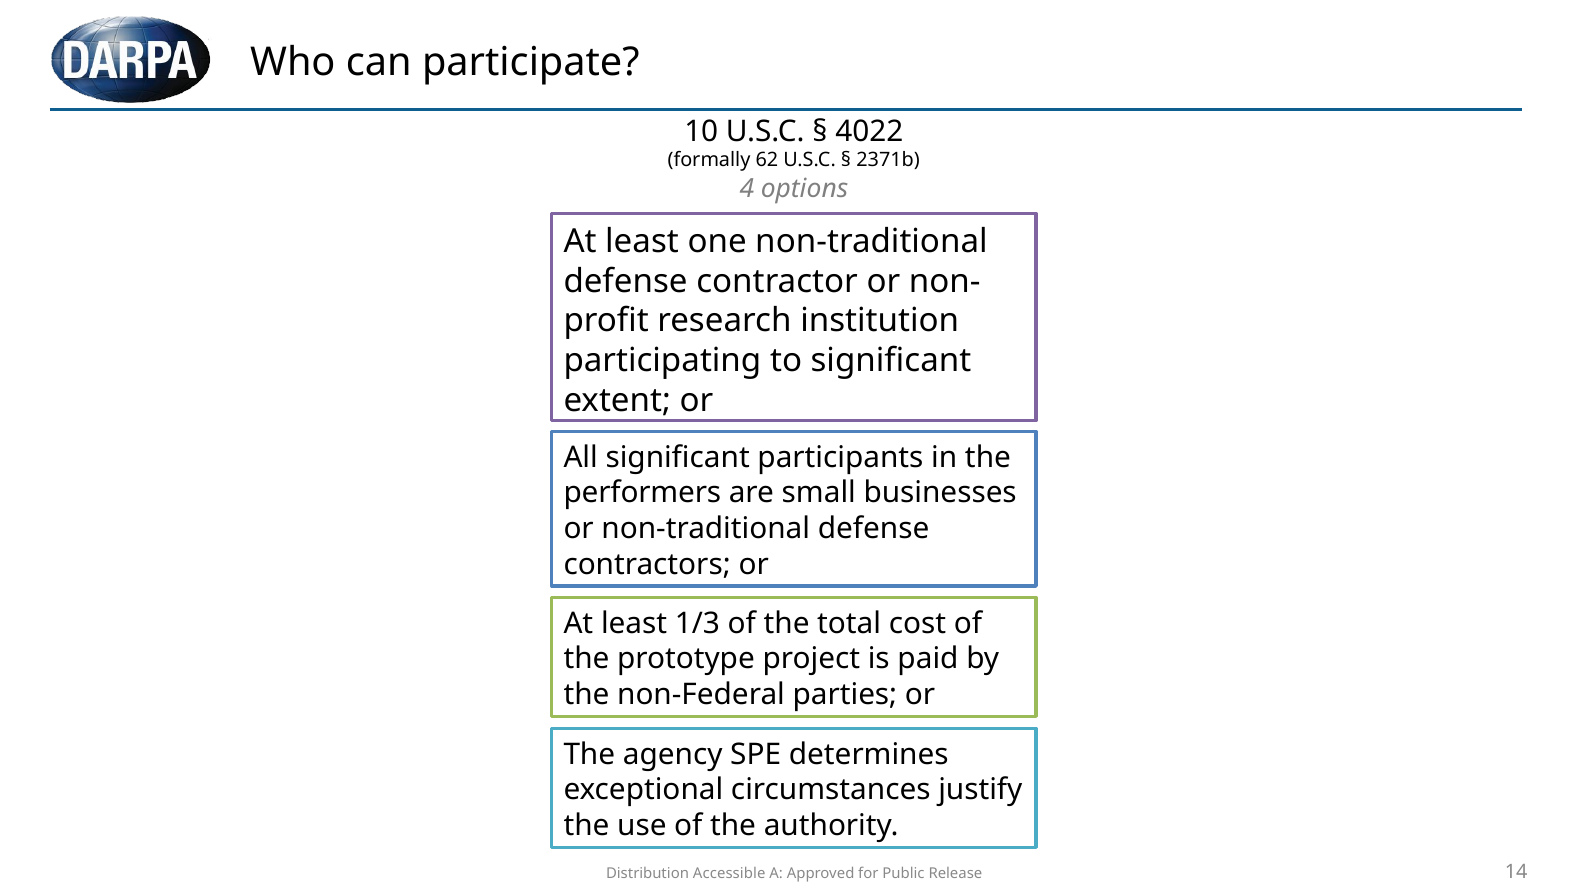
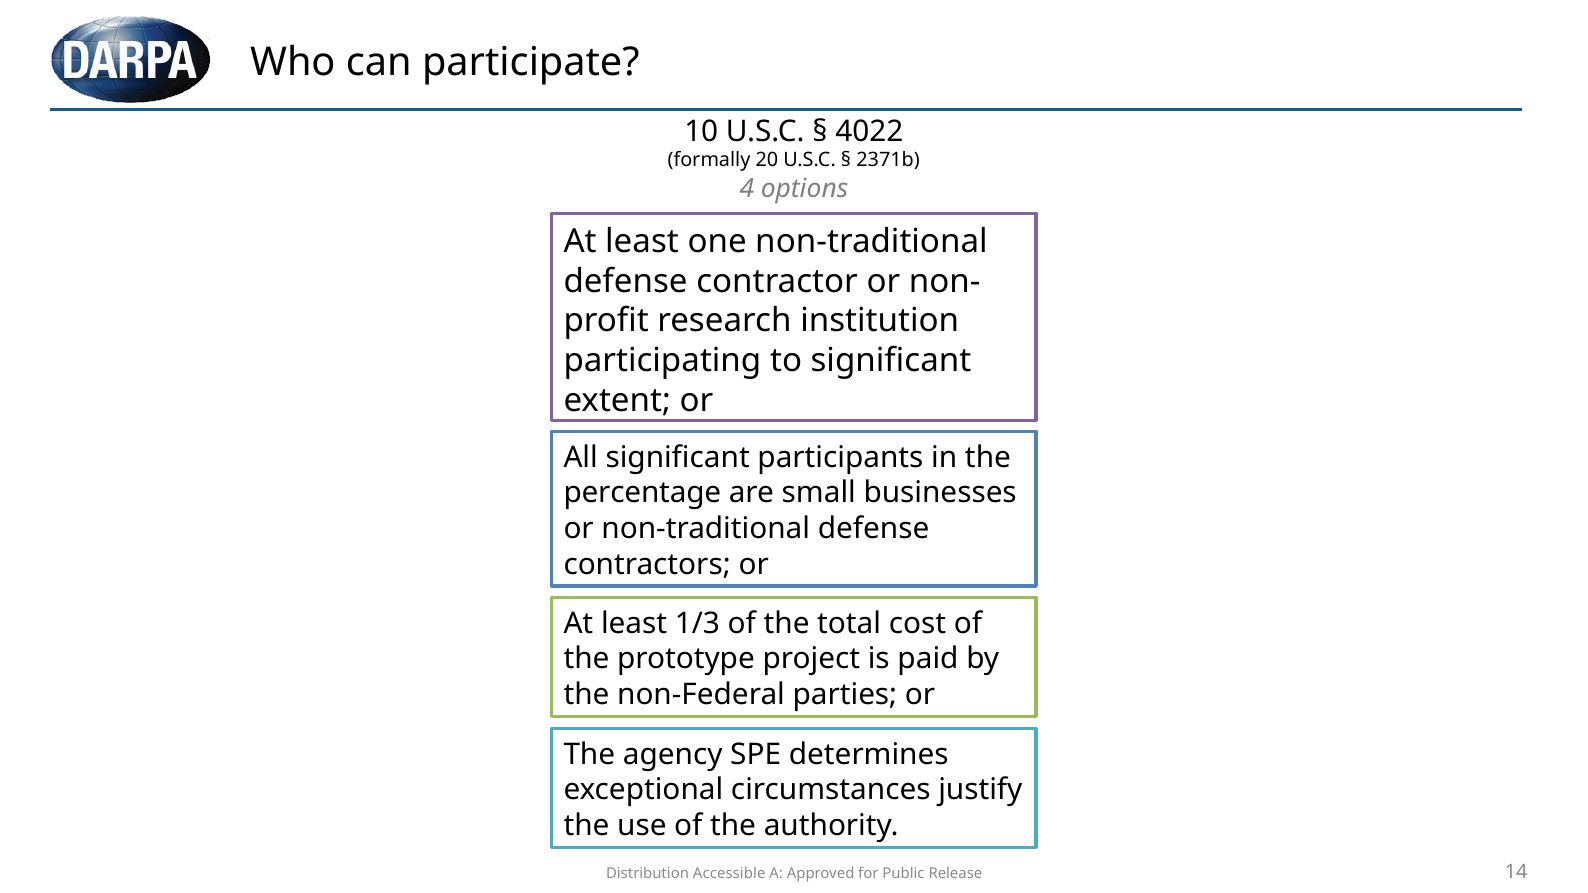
62: 62 -> 20
performers: performers -> percentage
